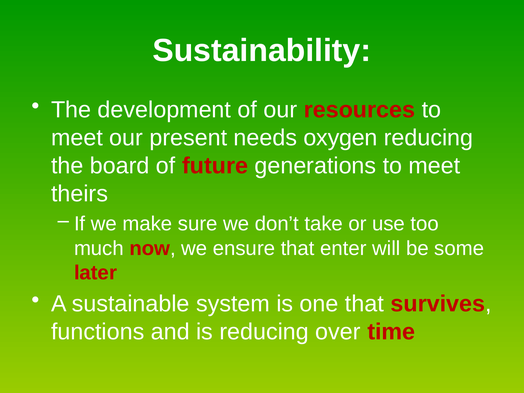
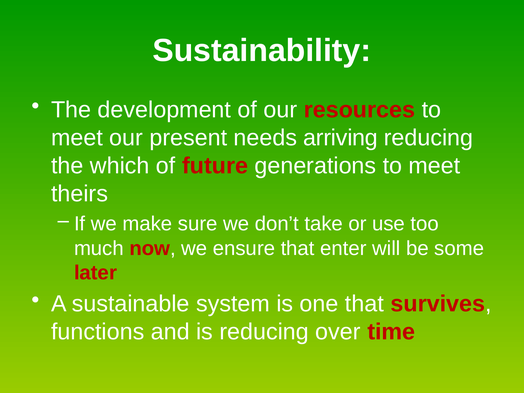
oxygen: oxygen -> arriving
board: board -> which
